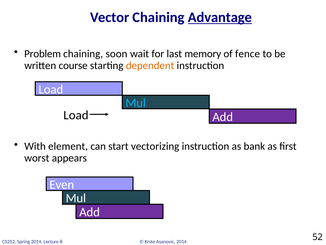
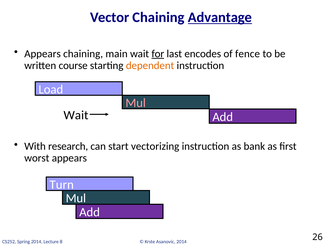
Problem at (43, 54): Problem -> Appears
soon: soon -> main
for underline: none -> present
memory: memory -> encodes
Mul at (136, 103) colour: light blue -> pink
Load at (76, 115): Load -> Wait
element: element -> research
Even: Even -> Turn
52: 52 -> 26
